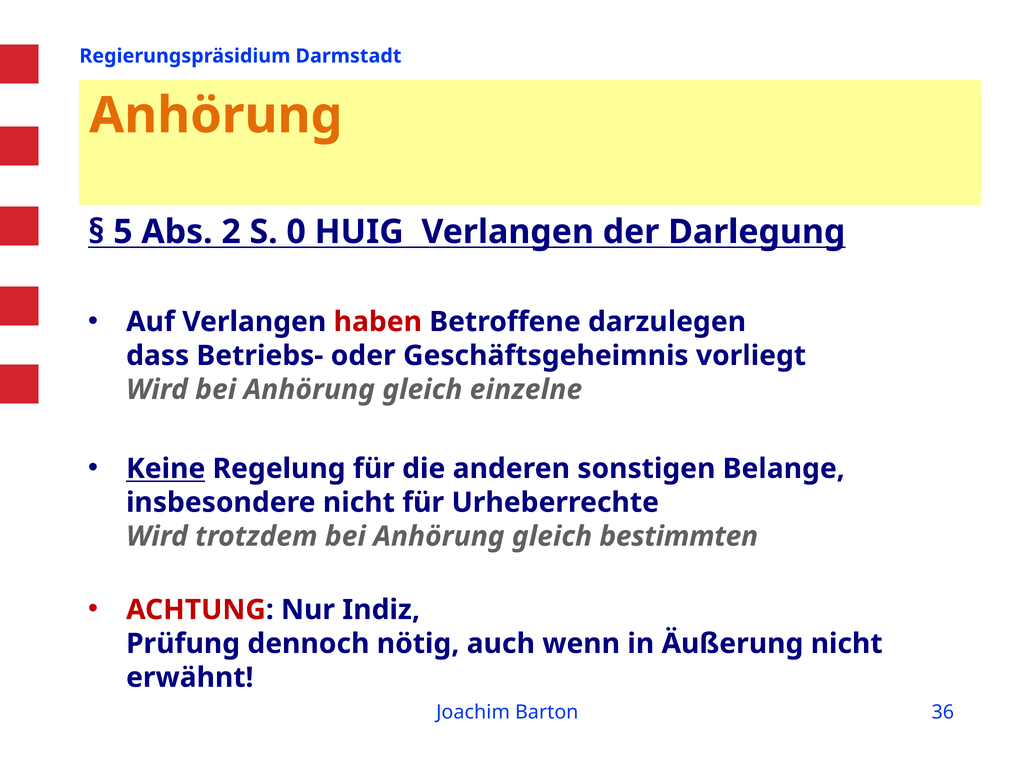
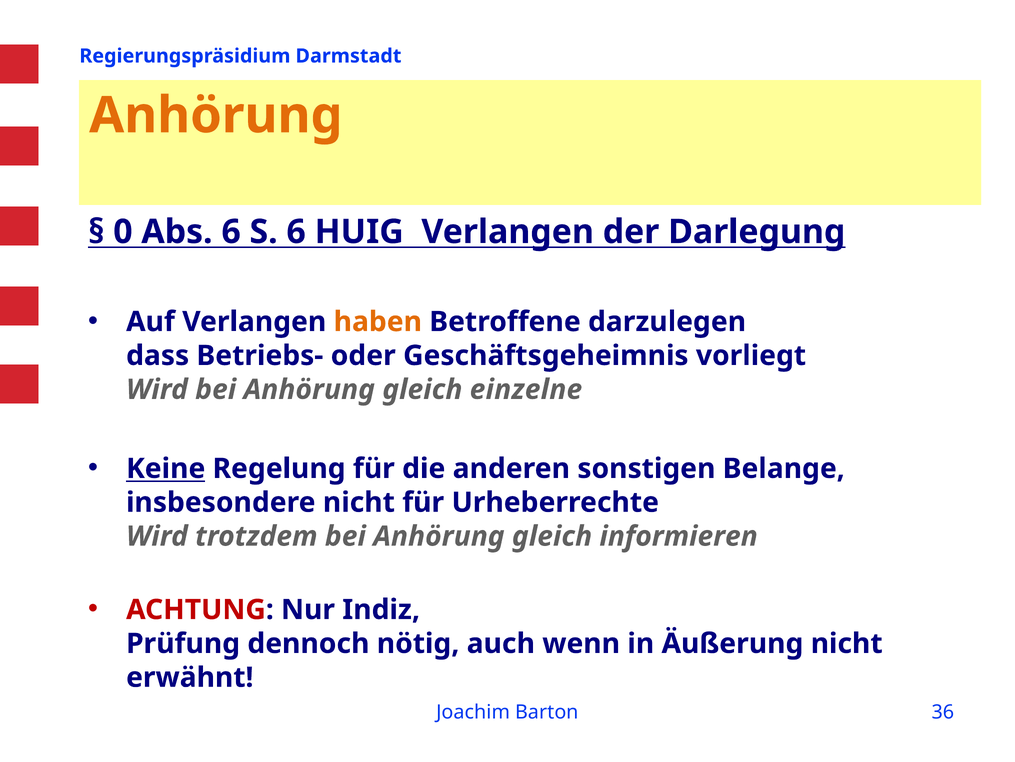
5: 5 -> 0
Abs 2: 2 -> 6
S 0: 0 -> 6
haben colour: red -> orange
bestimmten: bestimmten -> informieren
